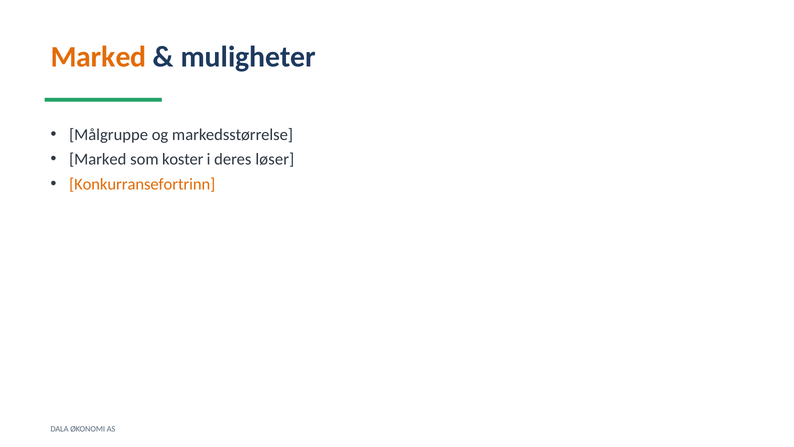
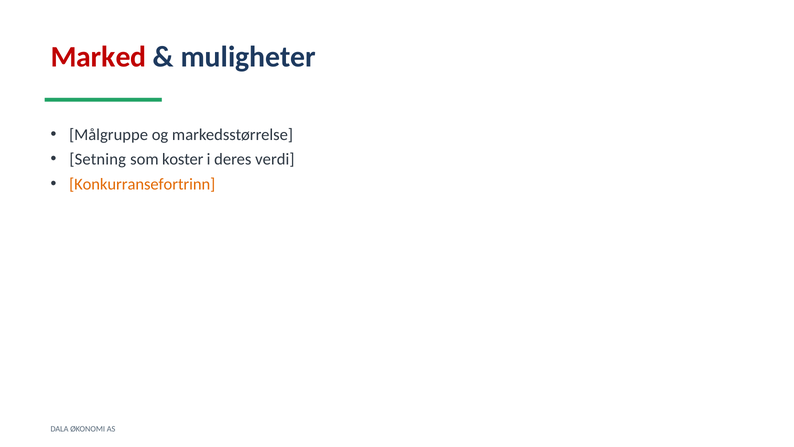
Marked at (98, 57) colour: orange -> red
Marked at (98, 159): Marked -> Setning
løser: løser -> verdi
